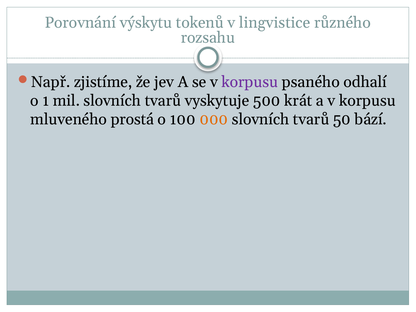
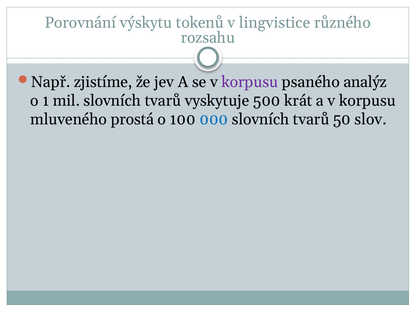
odhalí: odhalí -> analýz
000 colour: orange -> blue
bází: bází -> slov
